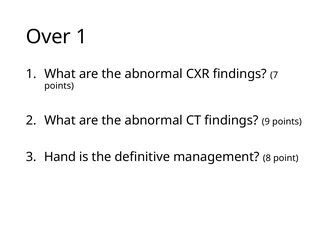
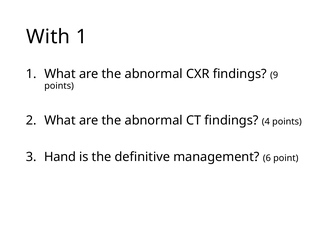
Over: Over -> With
7: 7 -> 9
9: 9 -> 4
8: 8 -> 6
